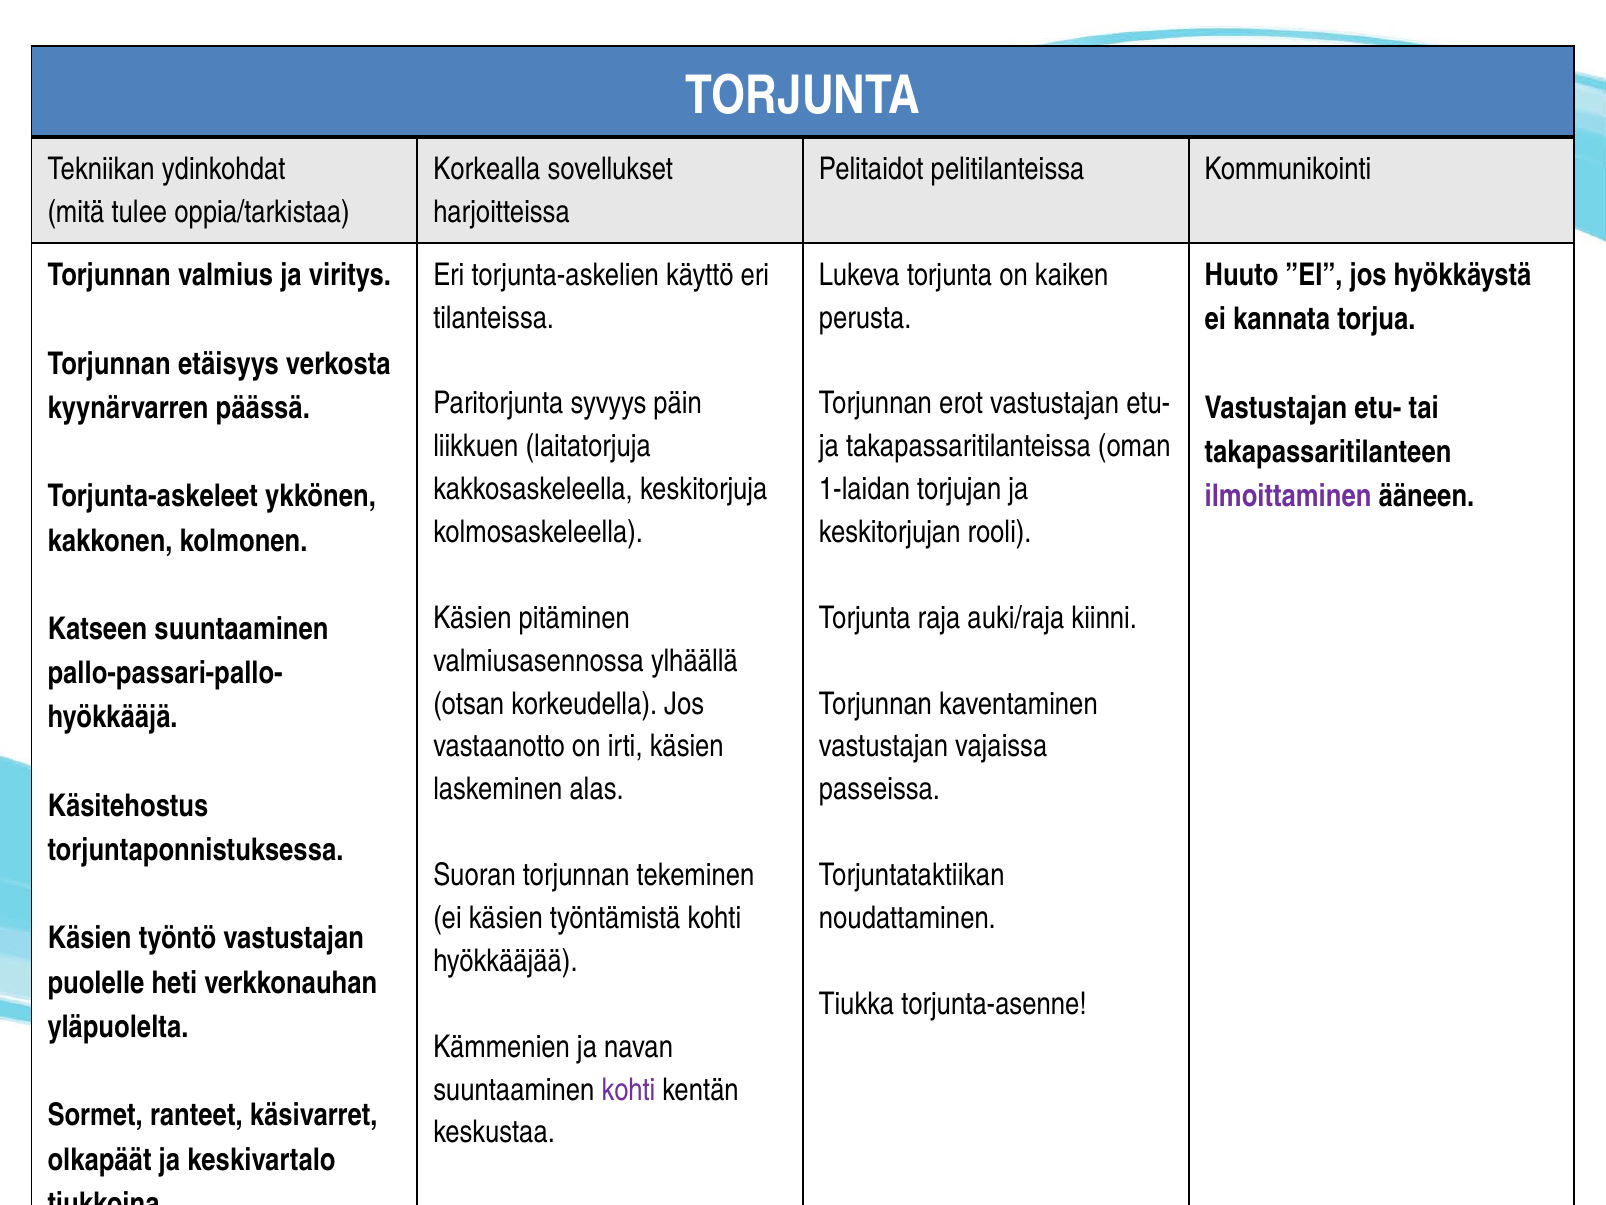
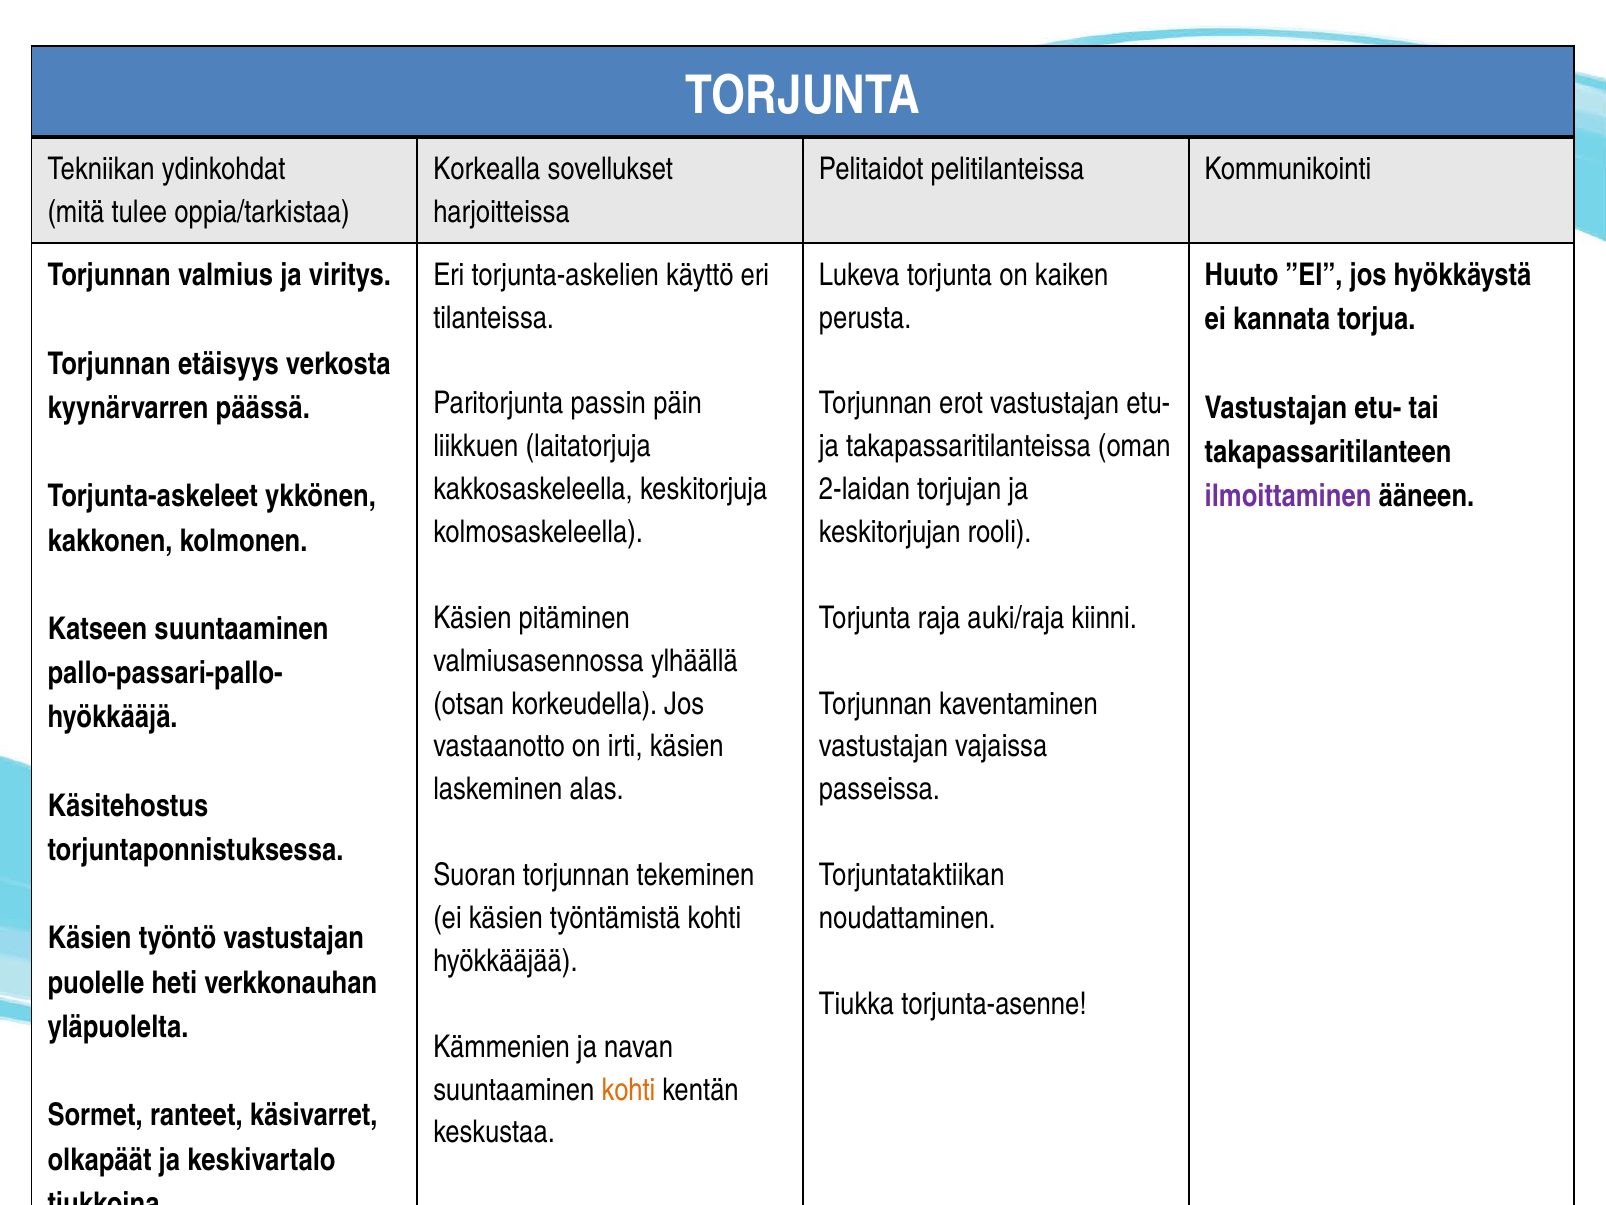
syvyys: syvyys -> passin
1-laidan: 1-laidan -> 2-laidan
kohti at (628, 1089) colour: purple -> orange
